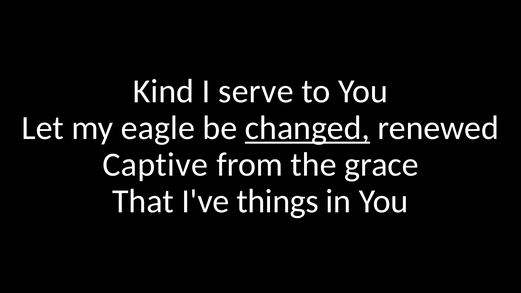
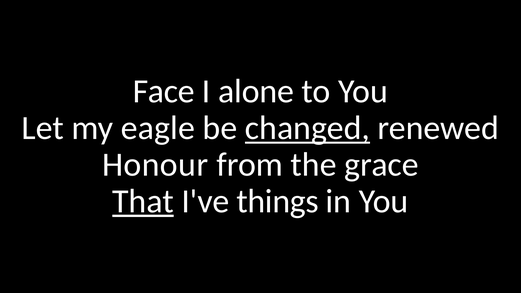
Kind: Kind -> Face
serve: serve -> alone
Captive: Captive -> Honour
That underline: none -> present
